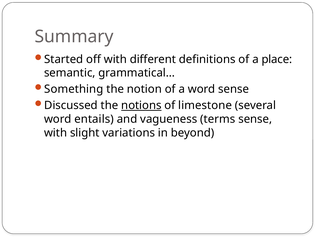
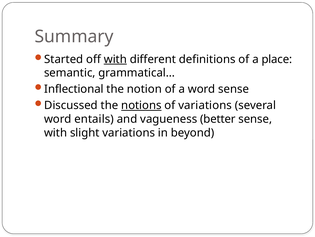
with at (115, 59) underline: none -> present
Something: Something -> Inflectional
of limestone: limestone -> variations
terms: terms -> better
